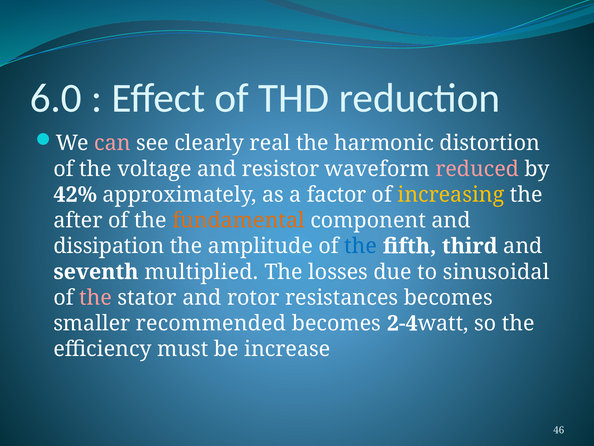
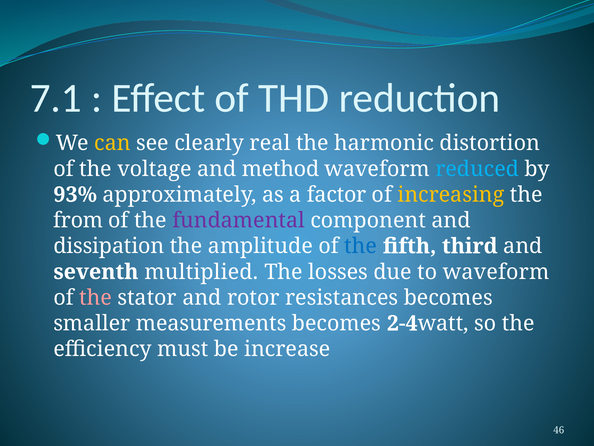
6.0: 6.0 -> 7.1
can colour: pink -> yellow
resistor: resistor -> method
reduced colour: pink -> light blue
42%: 42% -> 93%
after: after -> from
fundamental colour: orange -> purple
to sinusoidal: sinusoidal -> waveform
recommended: recommended -> measurements
